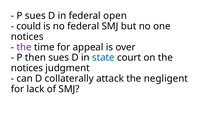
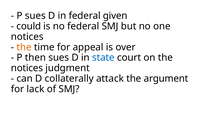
open: open -> given
the at (24, 47) colour: purple -> orange
negligent: negligent -> argument
